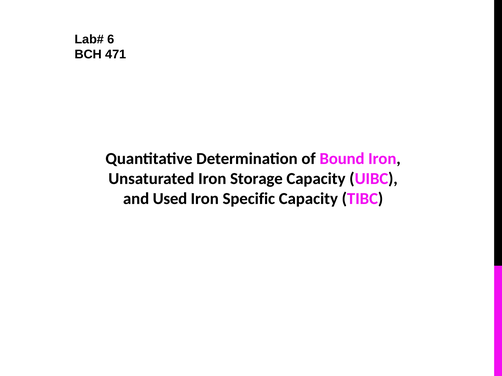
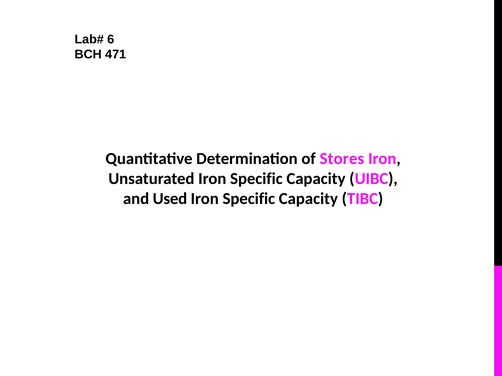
Bound: Bound -> Stores
Unsaturated Iron Storage: Storage -> Specific
